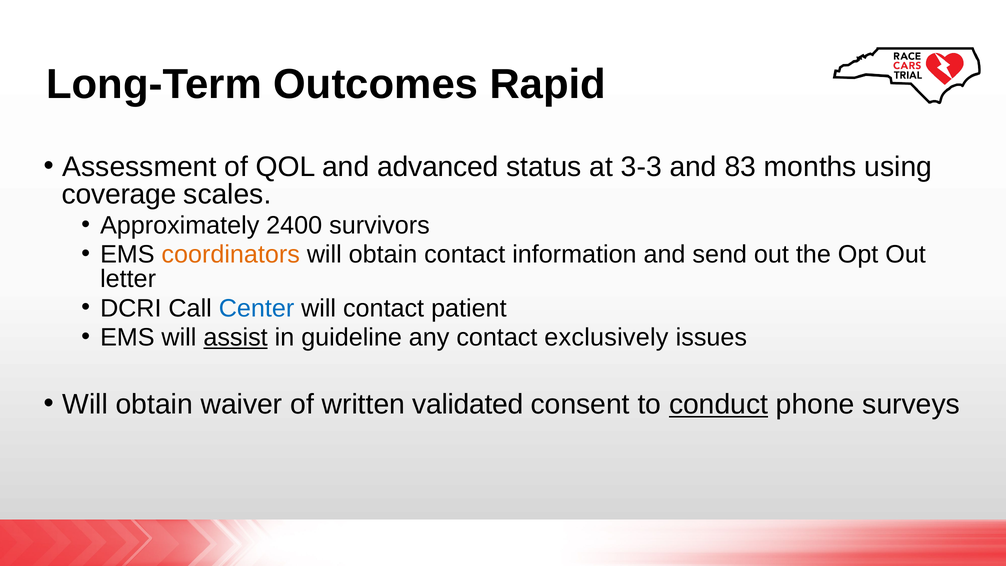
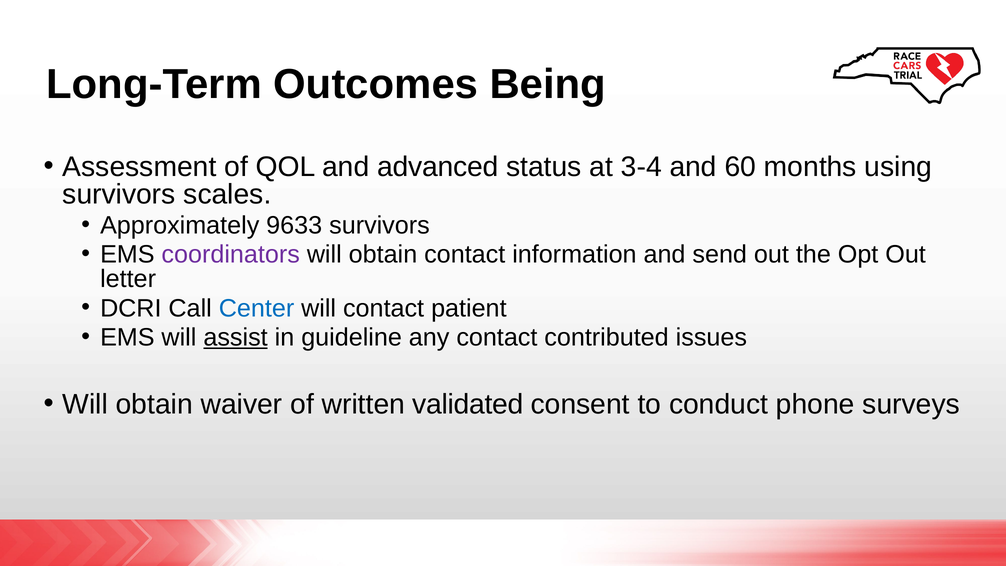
Rapid: Rapid -> Being
3-3: 3-3 -> 3-4
83: 83 -> 60
coverage at (119, 195): coverage -> survivors
2400: 2400 -> 9633
coordinators colour: orange -> purple
exclusively: exclusively -> contributed
conduct underline: present -> none
